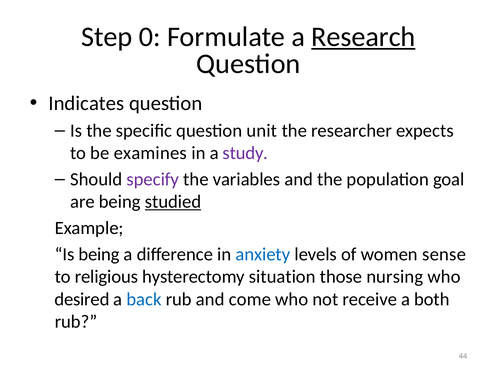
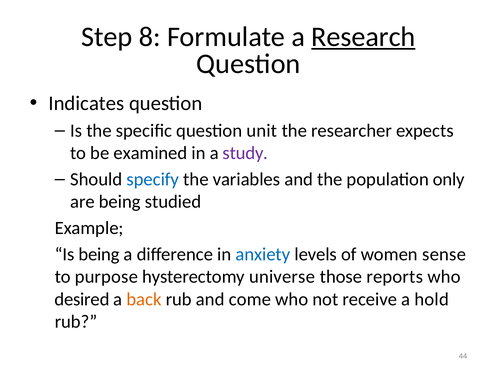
0: 0 -> 8
examines: examines -> examined
specify colour: purple -> blue
goal: goal -> only
studied underline: present -> none
religious: religious -> purpose
situation: situation -> universe
nursing: nursing -> reports
back colour: blue -> orange
both: both -> hold
